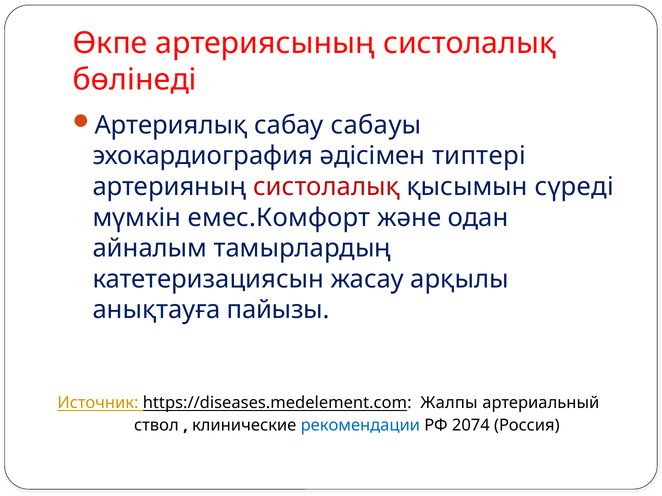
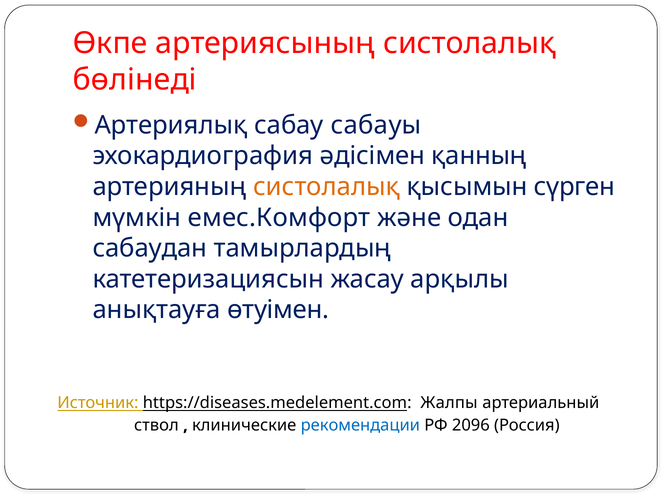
типтері: типтері -> қанның
систолалық at (327, 187) colour: red -> orange
сүреді: сүреді -> сүрген
айналым: айналым -> сабаудан
пайызы: пайызы -> өтуімен
2074: 2074 -> 2096
